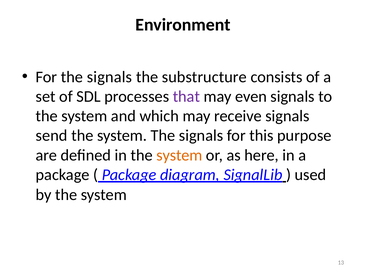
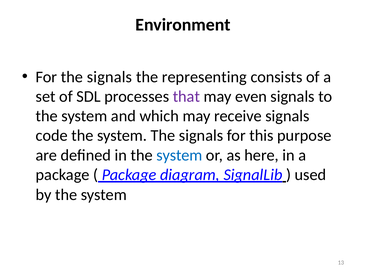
substructure: substructure -> representing
send: send -> code
system at (179, 155) colour: orange -> blue
